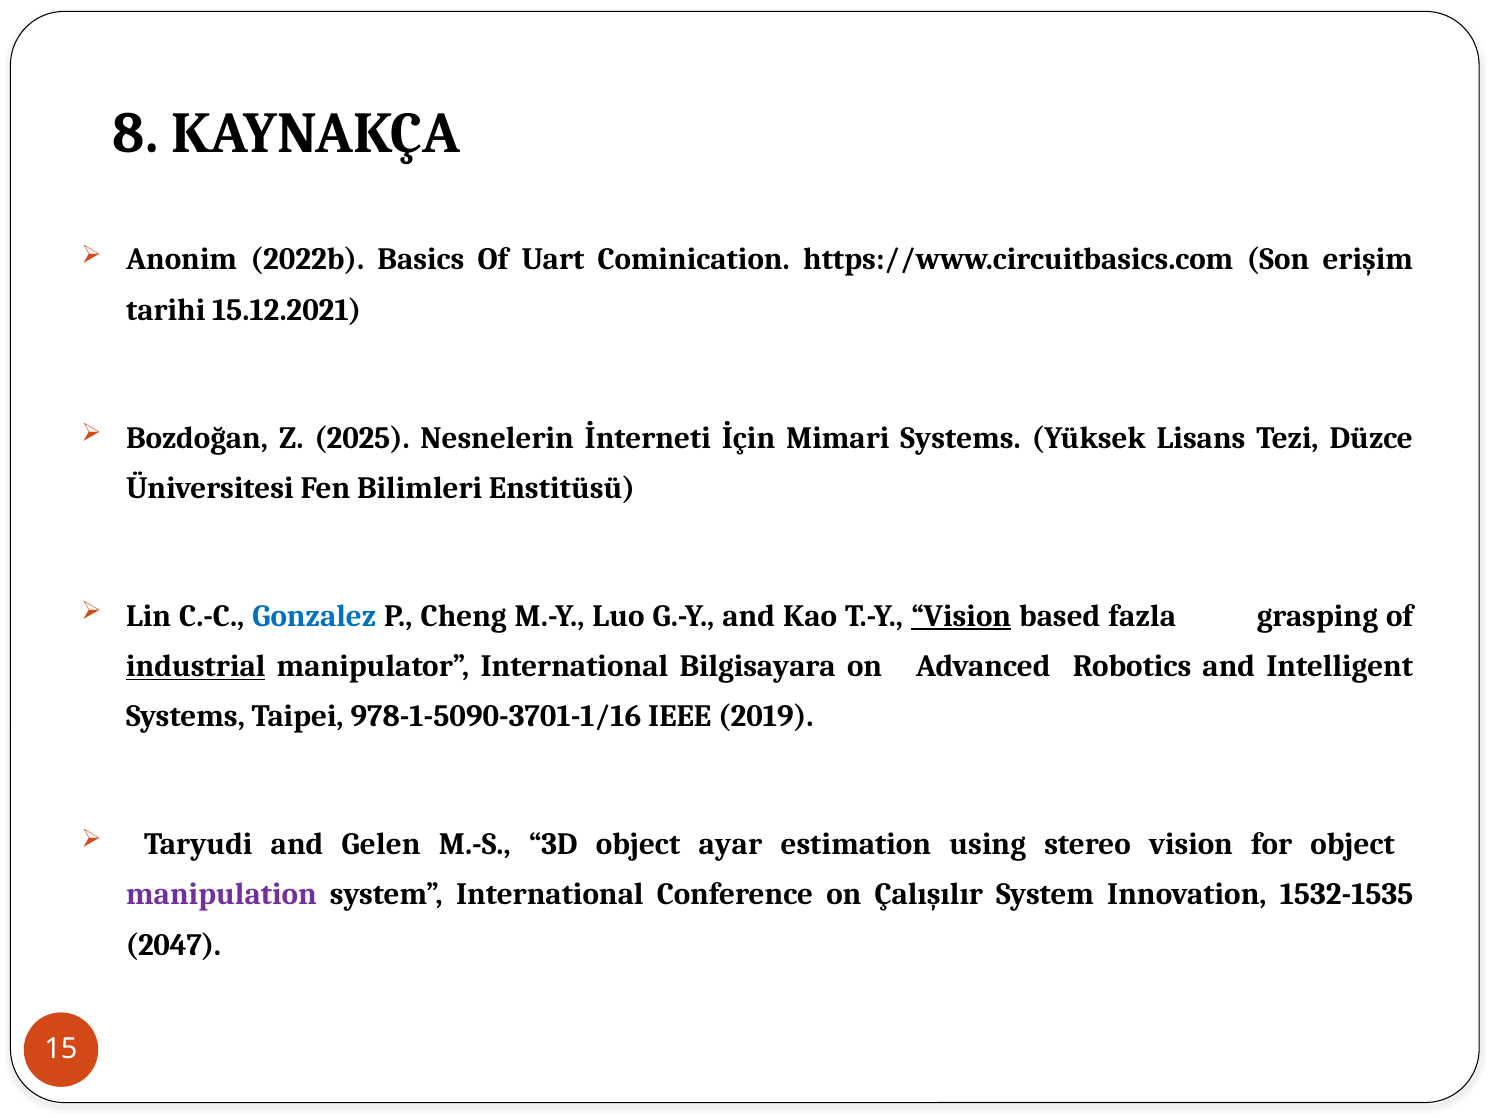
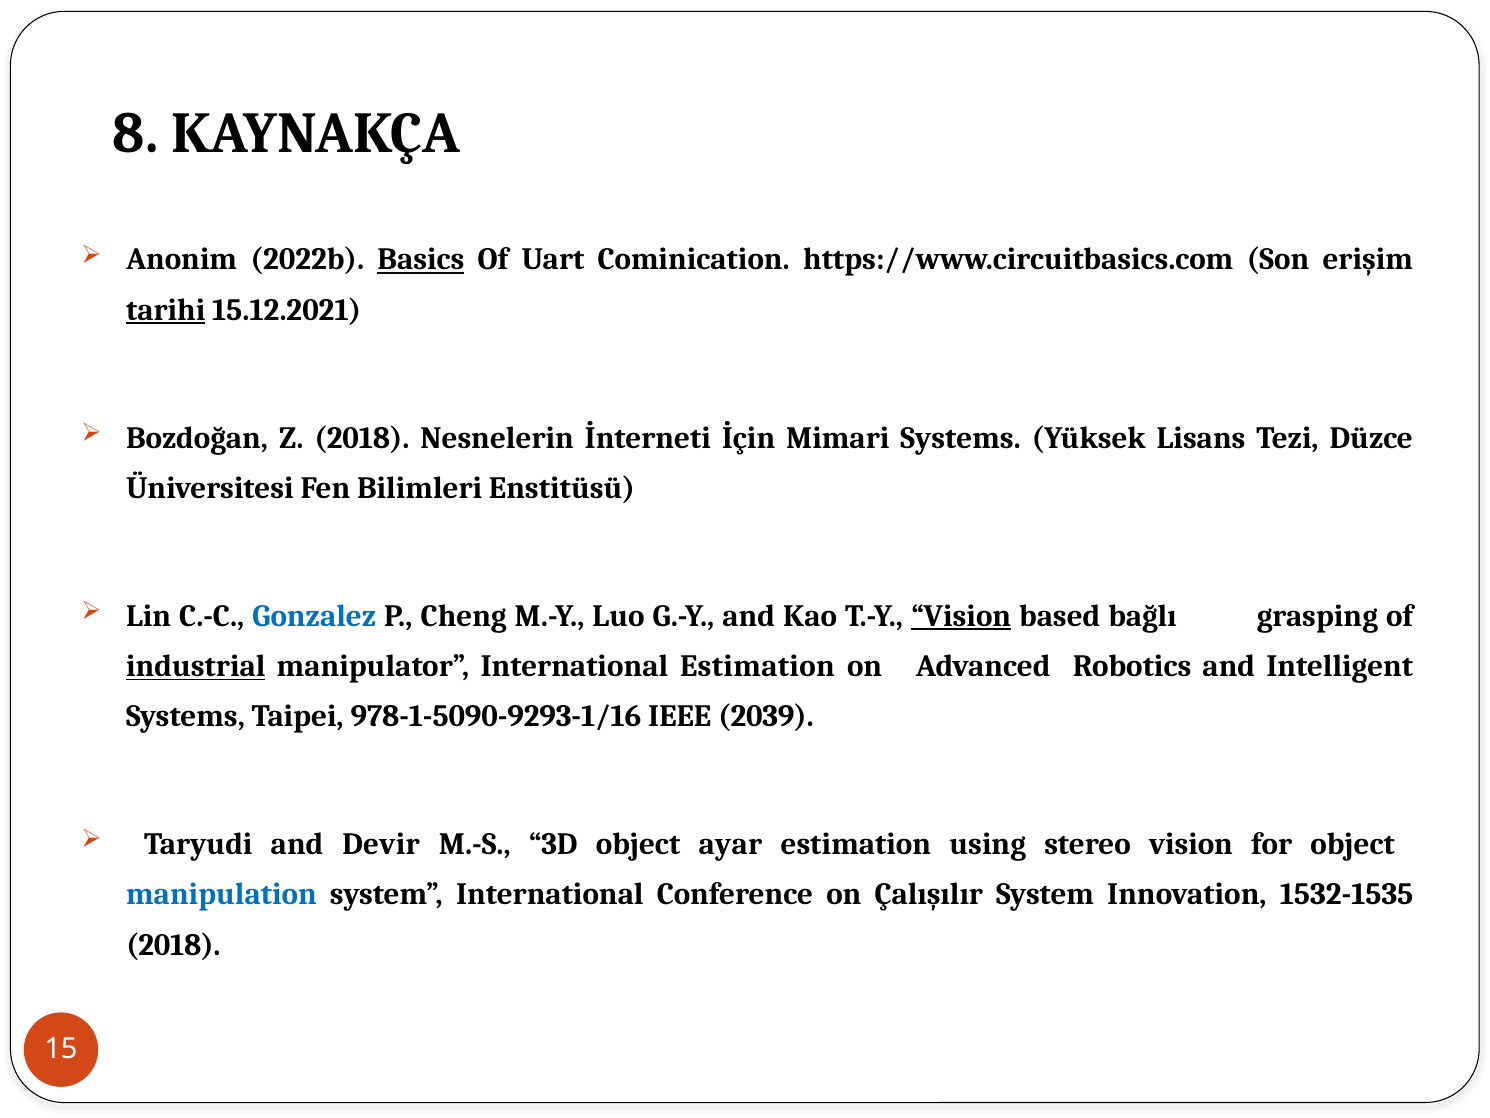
Basics underline: none -> present
tarihi underline: none -> present
Z 2025: 2025 -> 2018
fazla: fazla -> bağlı
International Bilgisayara: Bilgisayara -> Estimation
978-1-5090-3701-1/16: 978-1-5090-3701-1/16 -> 978-1-5090-9293-1/16
2019: 2019 -> 2039
Gelen: Gelen -> Devir
manipulation colour: purple -> blue
2047 at (173, 944): 2047 -> 2018
